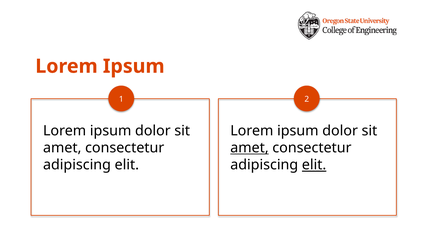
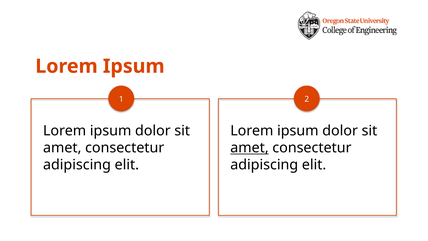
elit at (314, 165) underline: present -> none
